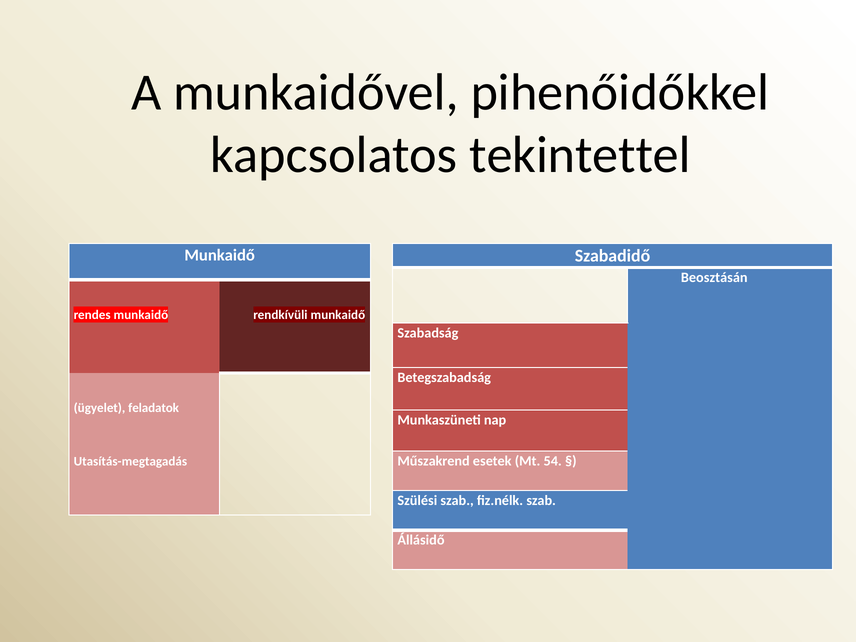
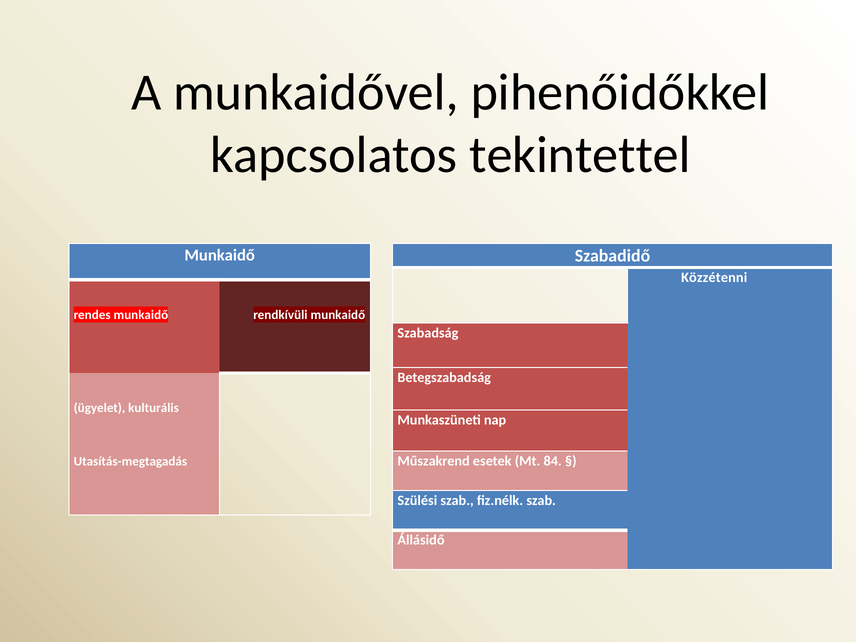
Beosztásán: Beosztásán -> Közzétenni
feladatok: feladatok -> kulturális
54: 54 -> 84
